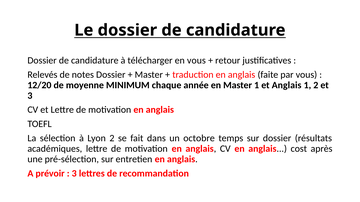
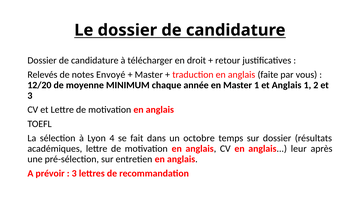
en vous: vous -> droit
notes Dossier: Dossier -> Envoyé
Lyon 2: 2 -> 4
cost: cost -> leur
